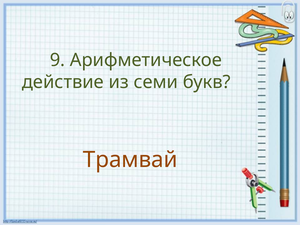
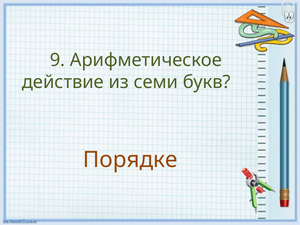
Трамвай: Трамвай -> Порядке
